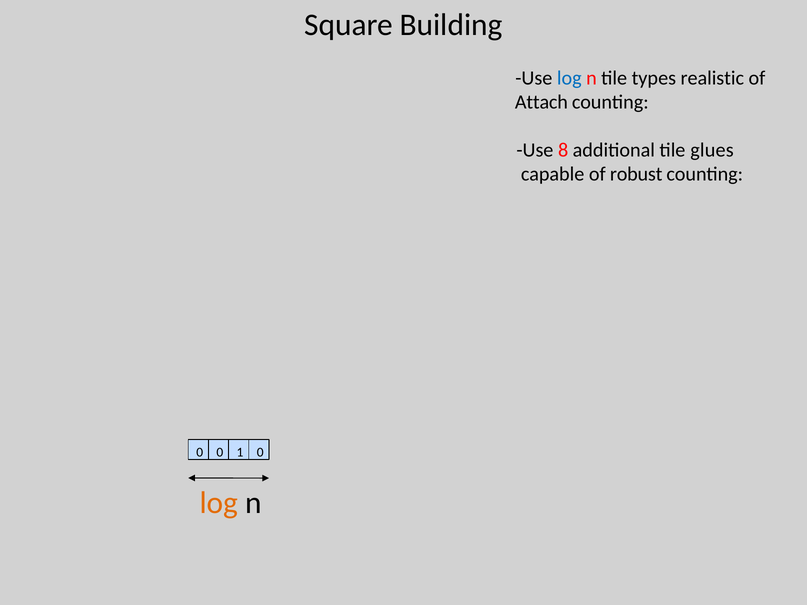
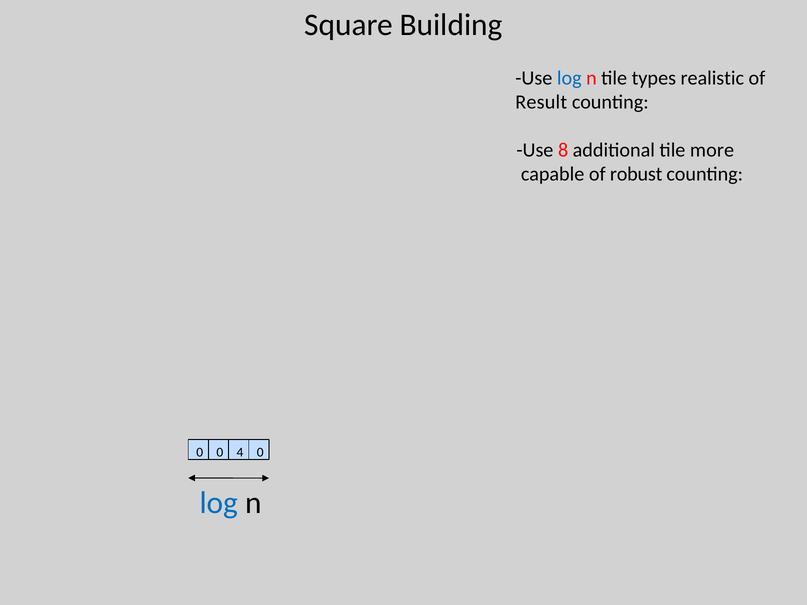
Attach: Attach -> Result
glues: glues -> more
1: 1 -> 4
log at (219, 503) colour: orange -> blue
